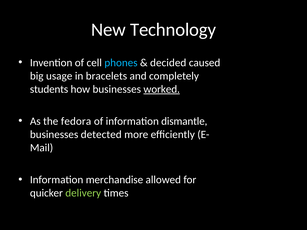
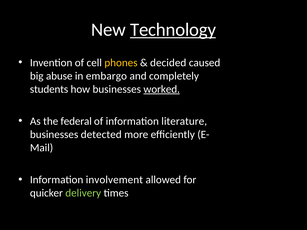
Technology underline: none -> present
phones colour: light blue -> yellow
usage: usage -> abuse
bracelets: bracelets -> embargo
fedora: fedora -> federal
dismantle: dismantle -> literature
merchandise: merchandise -> involvement
